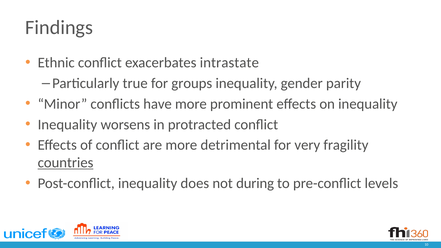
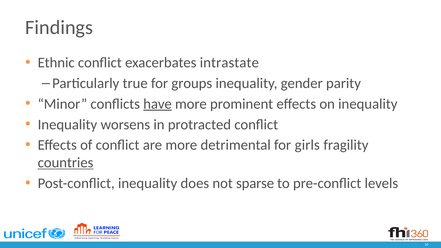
have underline: none -> present
very: very -> girls
during: during -> sparse
